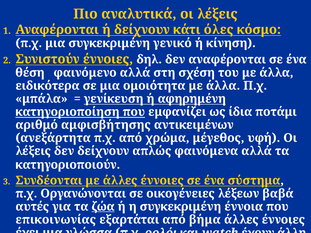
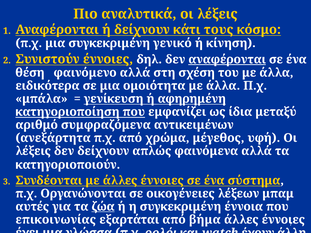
όλες: όλες -> τους
αναφέρονται at (227, 59) underline: none -> present
ποτάμι: ποτάμι -> μεταξύ
αμφισβήτησης: αμφισβήτησης -> συμφραζόμενα
βαβά: βαβά -> μπαμ
